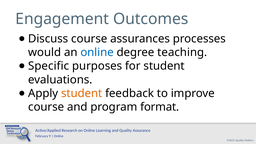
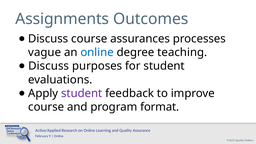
Engagement: Engagement -> Assignments
would: would -> vague
Specific at (49, 66): Specific -> Discuss
student at (82, 93) colour: orange -> purple
